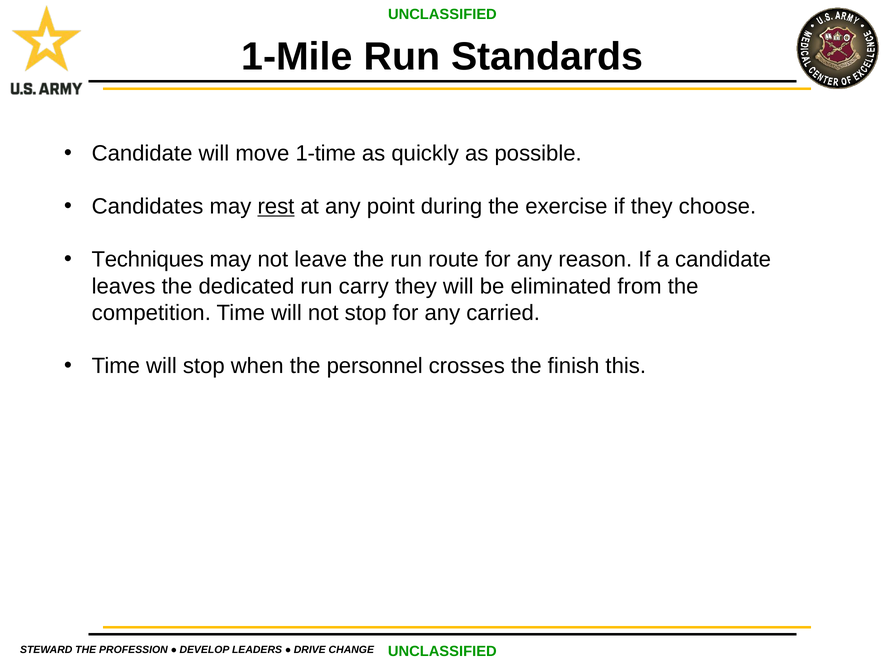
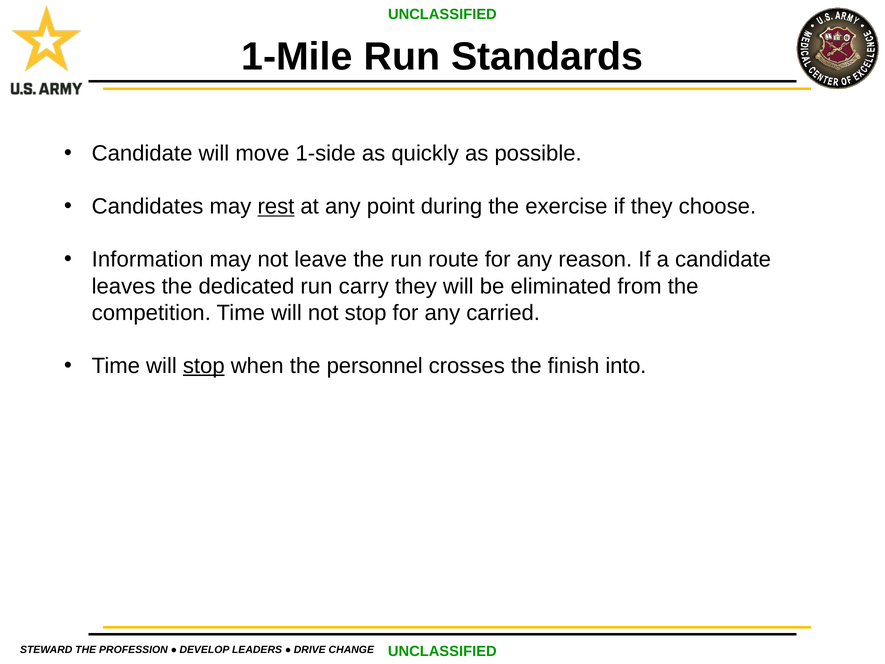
1-time: 1-time -> 1-side
Techniques: Techniques -> Information
stop at (204, 366) underline: none -> present
this: this -> into
